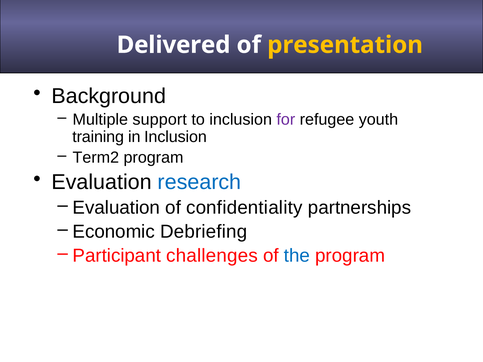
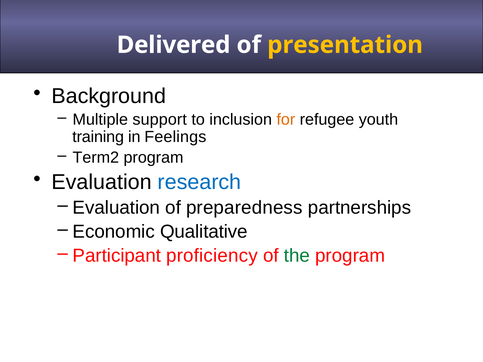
for colour: purple -> orange
in Inclusion: Inclusion -> Feelings
confidentiality: confidentiality -> preparedness
Debriefing: Debriefing -> Qualitative
challenges: challenges -> proficiency
the colour: blue -> green
